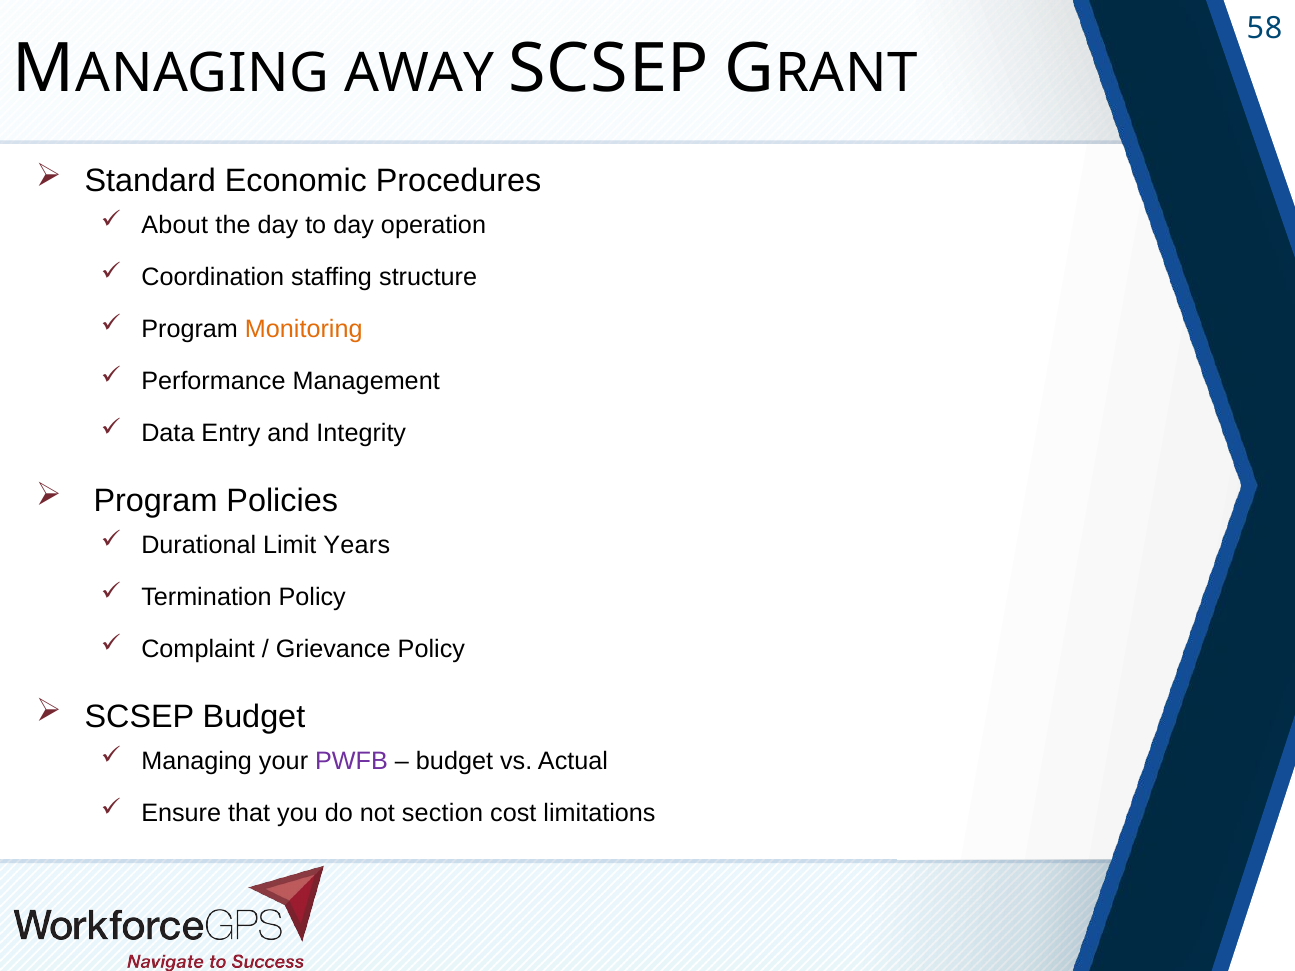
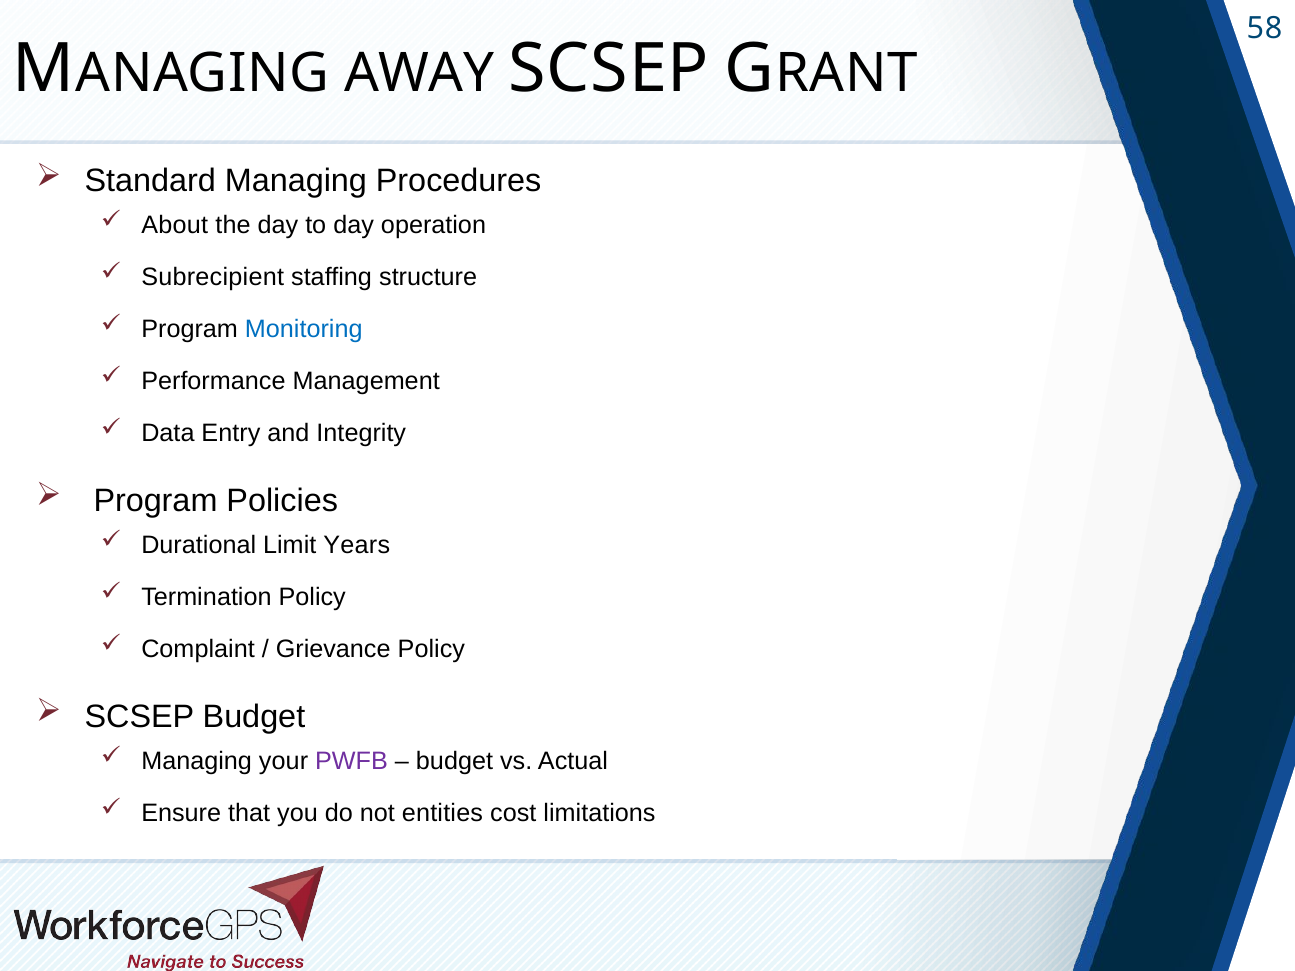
Standard Economic: Economic -> Managing
Coordination: Coordination -> Subrecipient
Monitoring colour: orange -> blue
section: section -> entities
